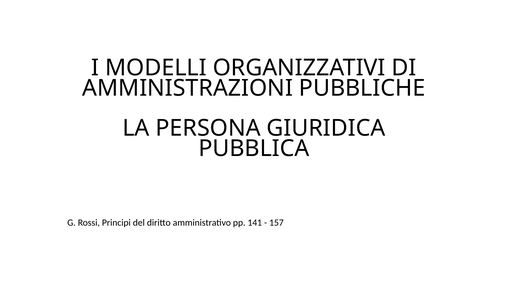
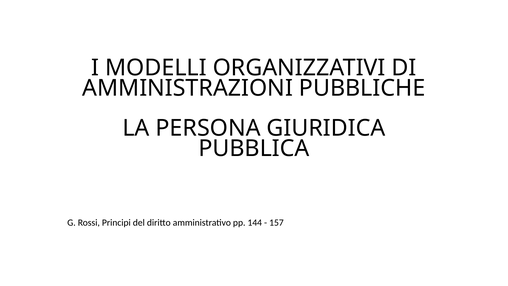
141: 141 -> 144
